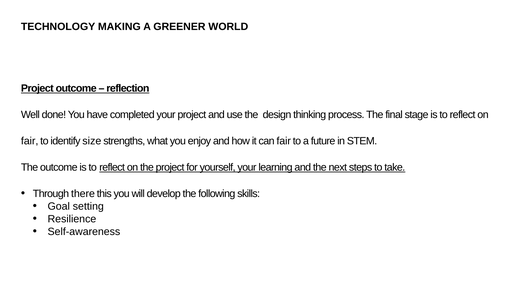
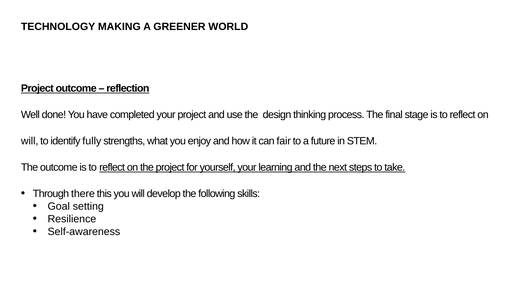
fair at (30, 141): fair -> will
size: size -> fully
